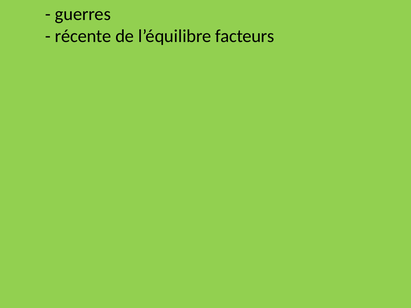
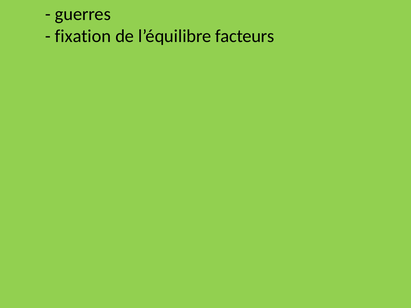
récente: récente -> fixation
